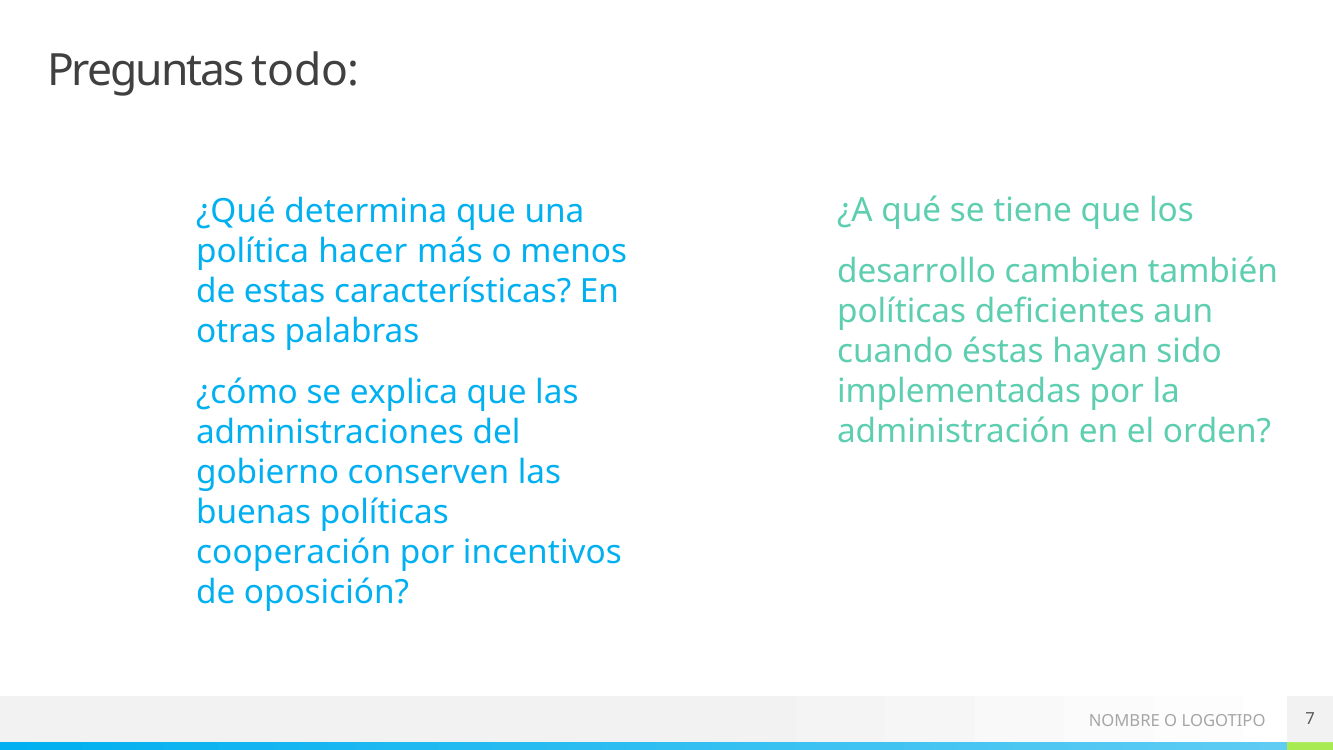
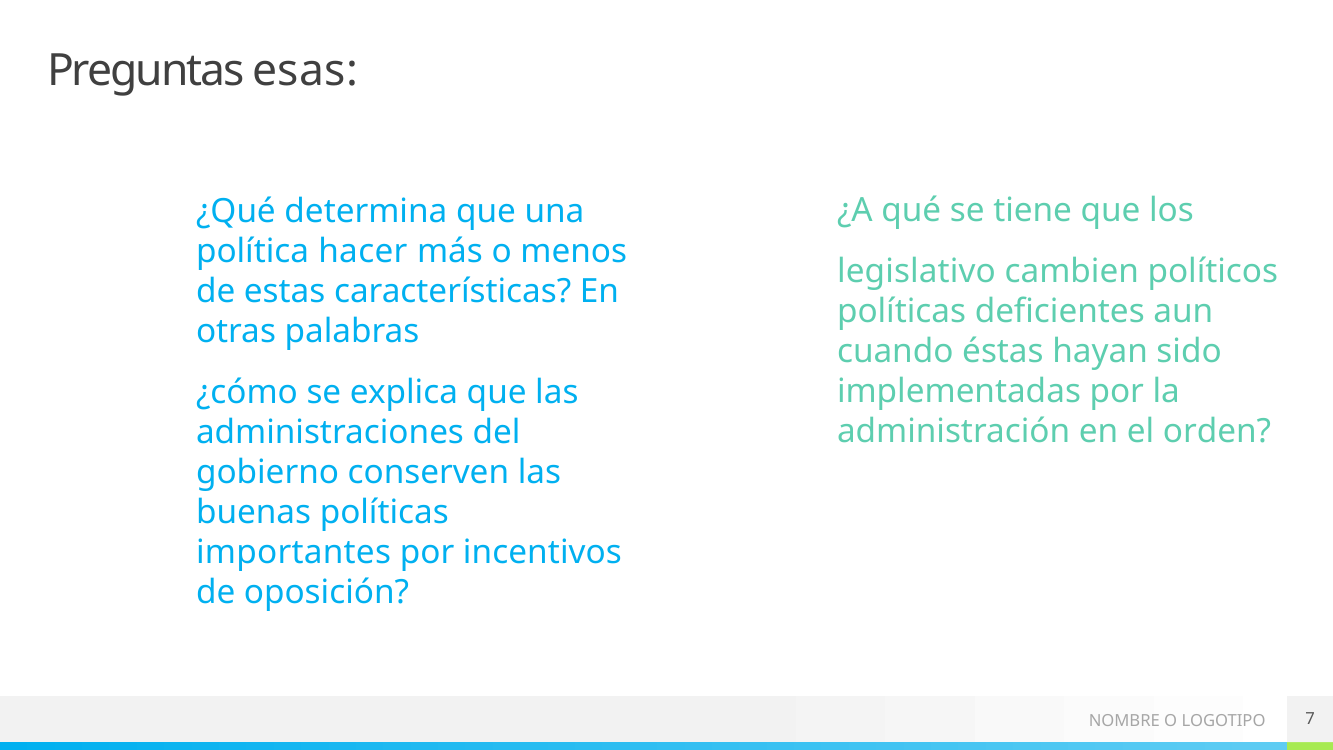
todo: todo -> esas
desarrollo: desarrollo -> legislativo
también: también -> políticos
cooperación: cooperación -> importantes
